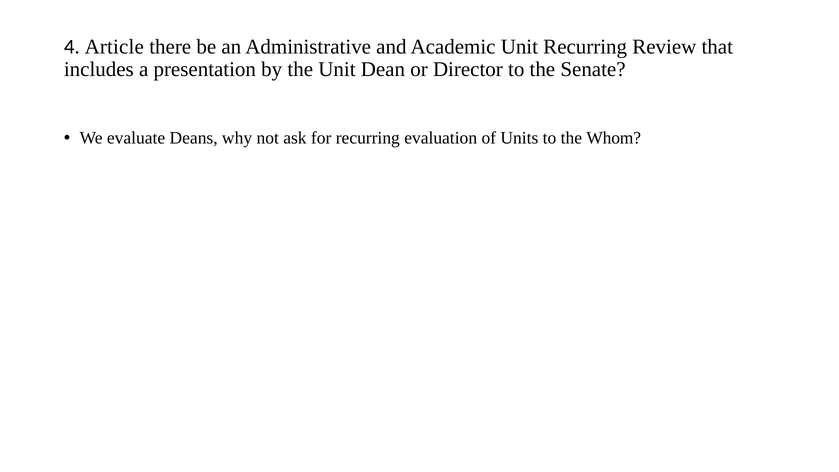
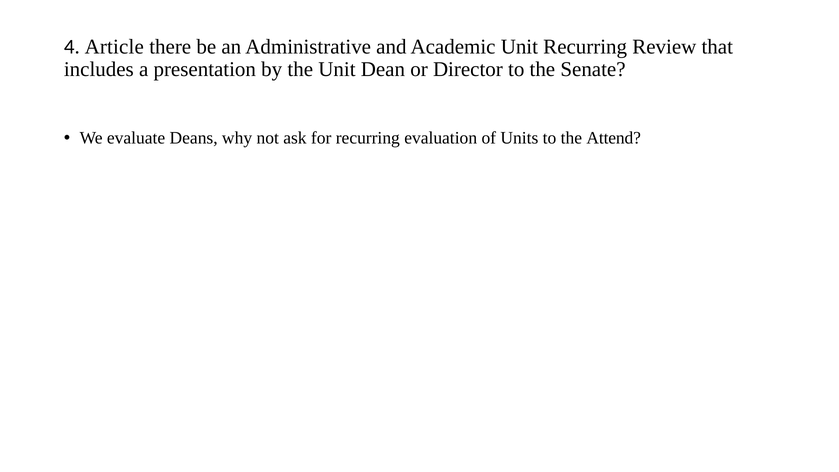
Whom: Whom -> Attend
